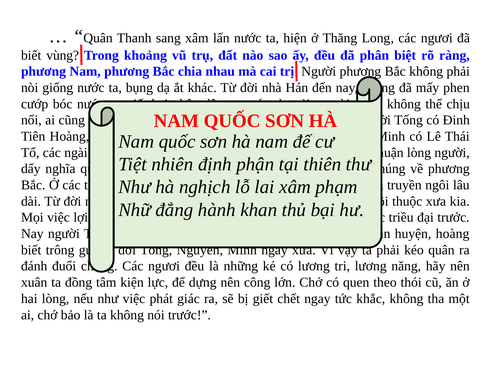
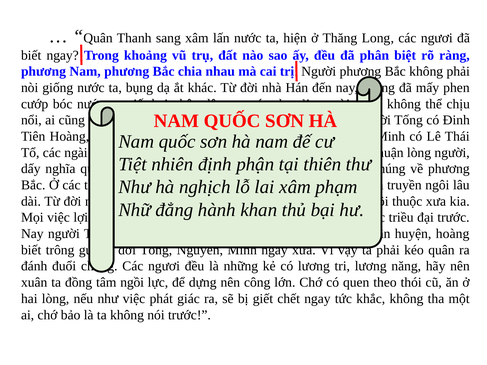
biết vùng: vùng -> ngay
tâm kiện: kiện -> ngồi
